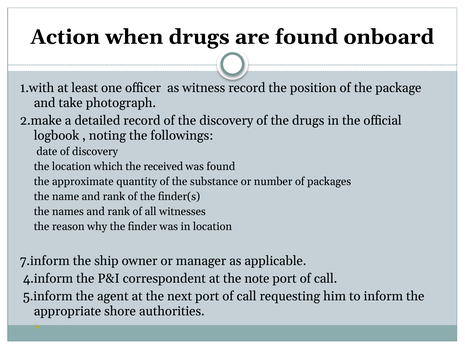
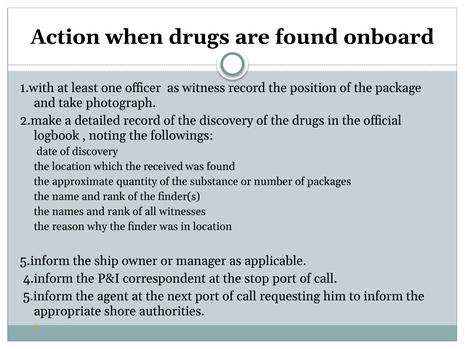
7.inform at (45, 261): 7.inform -> 5.inform
note: note -> stop
